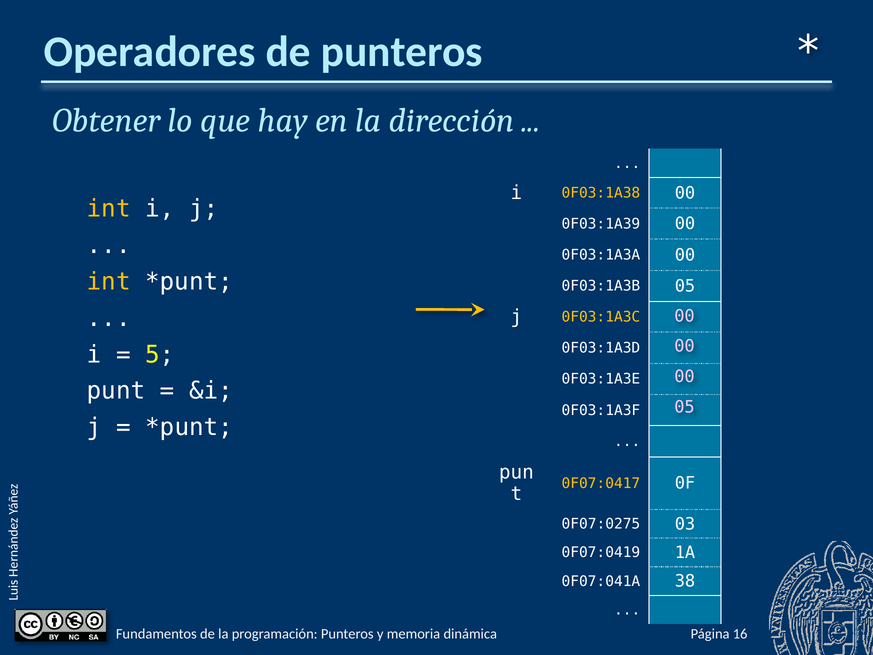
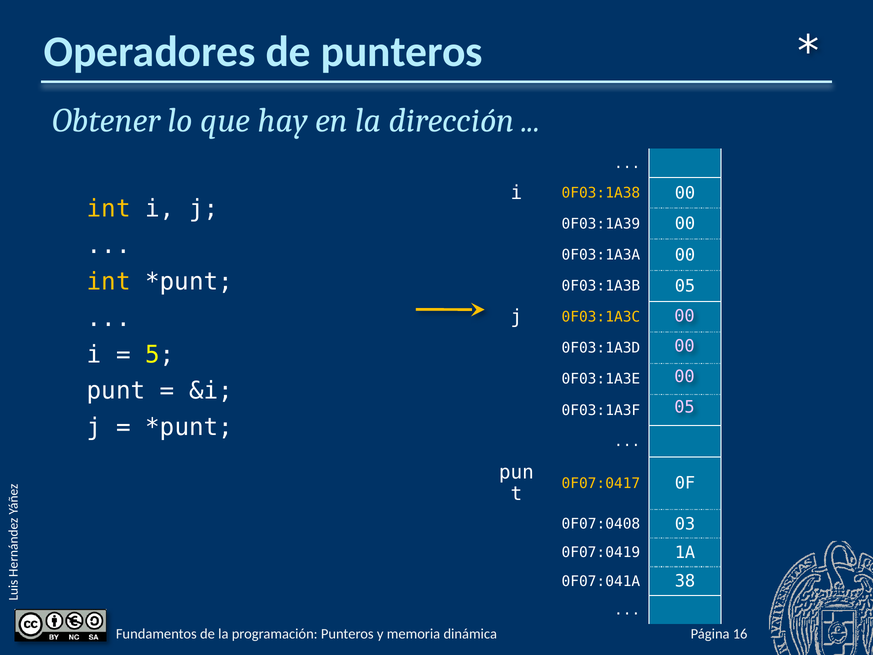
0F07:0275: 0F07:0275 -> 0F07:0408
